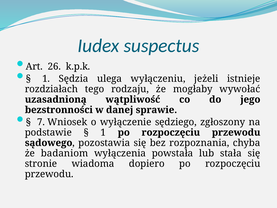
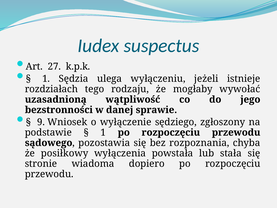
26: 26 -> 27
7: 7 -> 9
badaniom: badaniom -> posiłkowy
